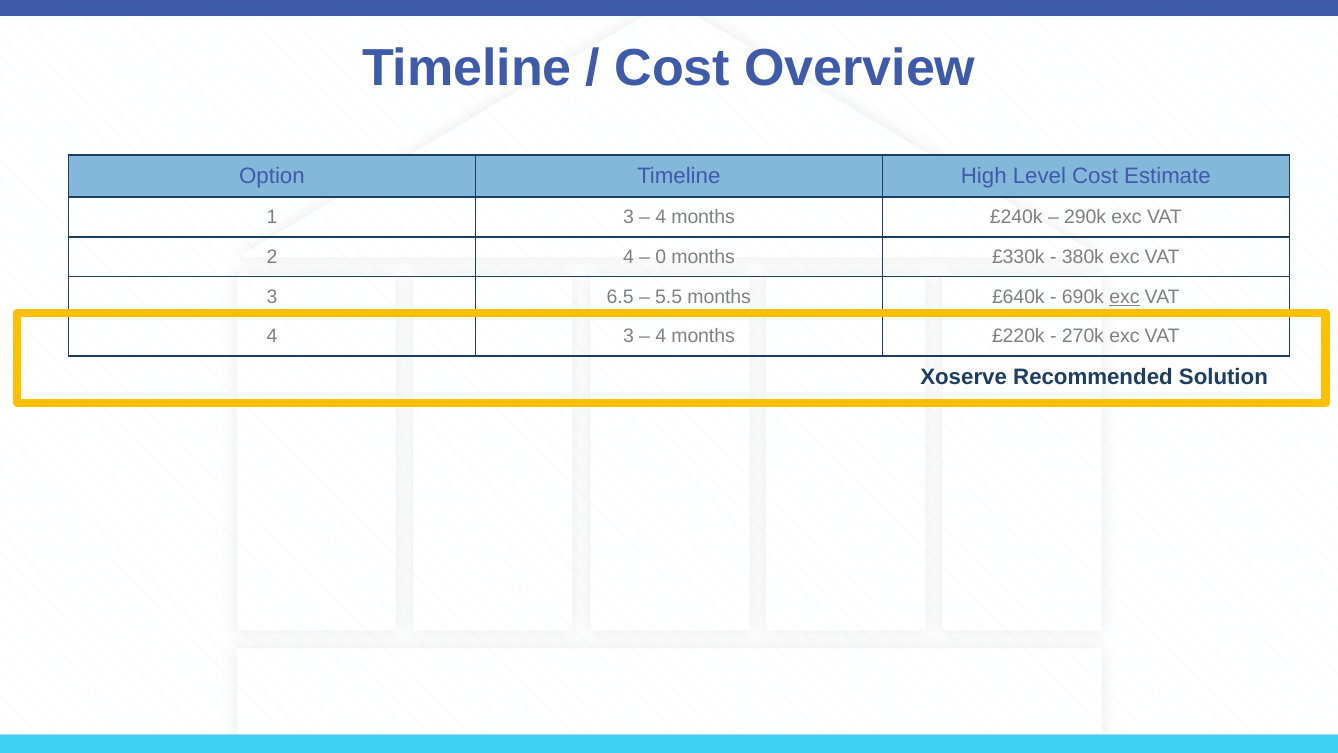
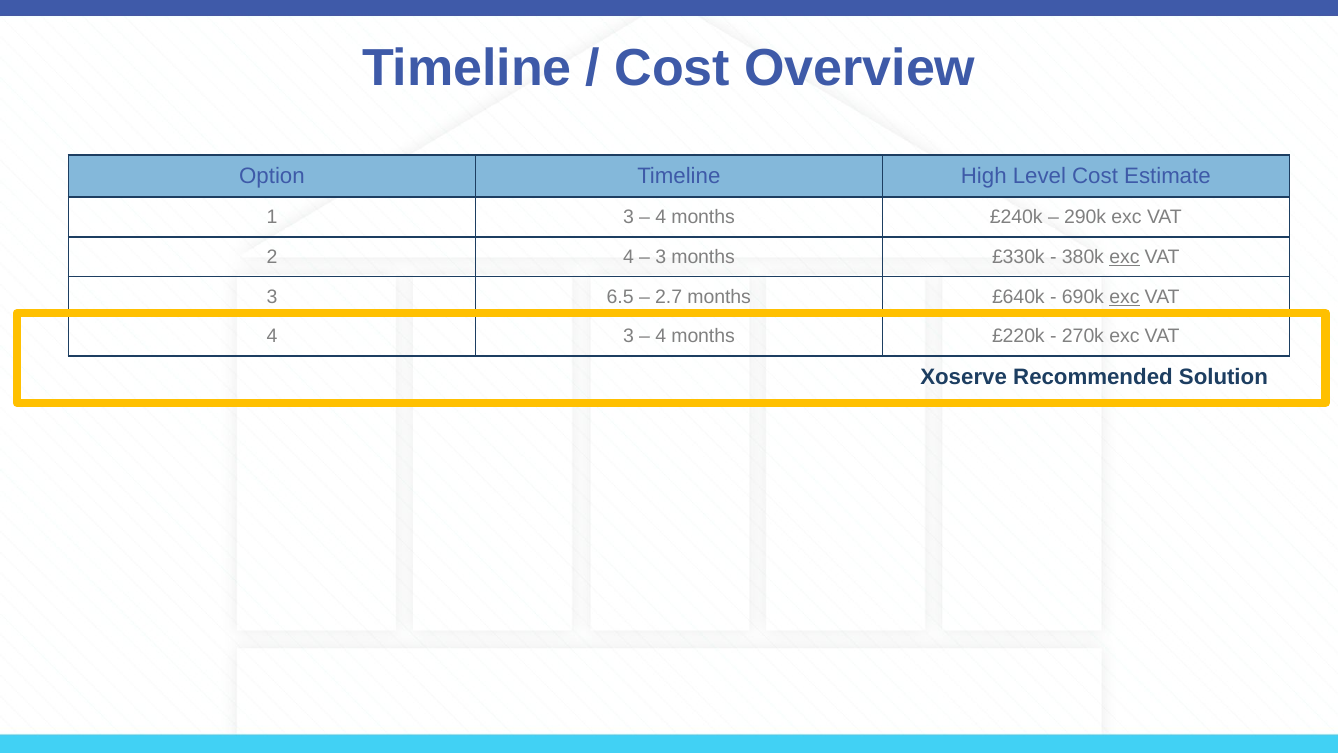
0 at (661, 257): 0 -> 3
exc at (1124, 257) underline: none -> present
5.5: 5.5 -> 2.7
